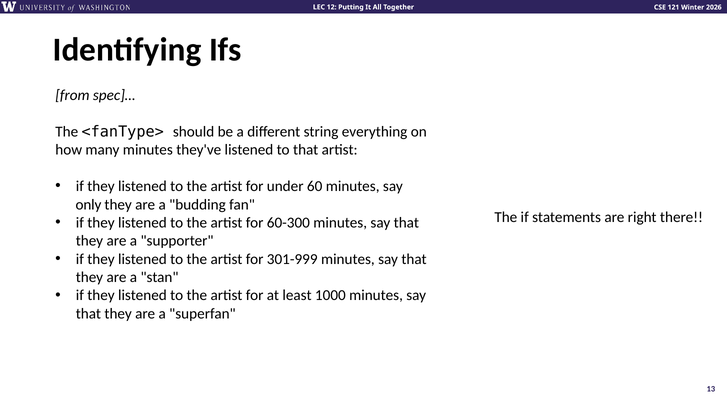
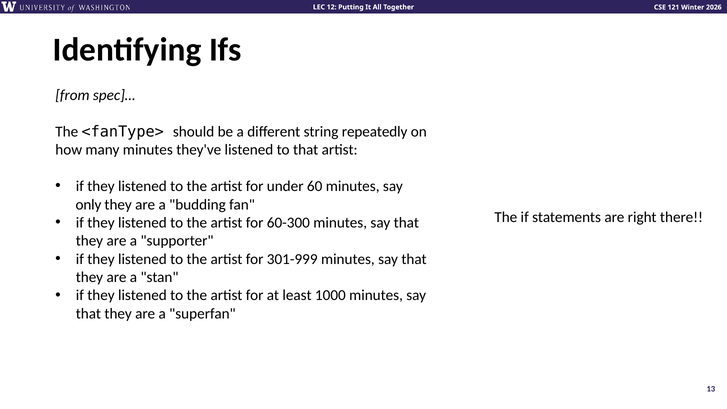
everything: everything -> repeatedly
